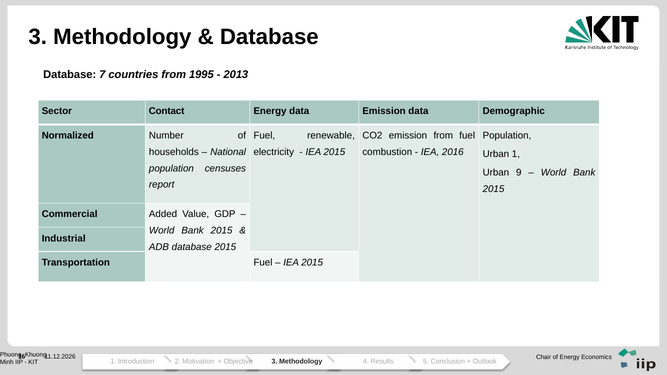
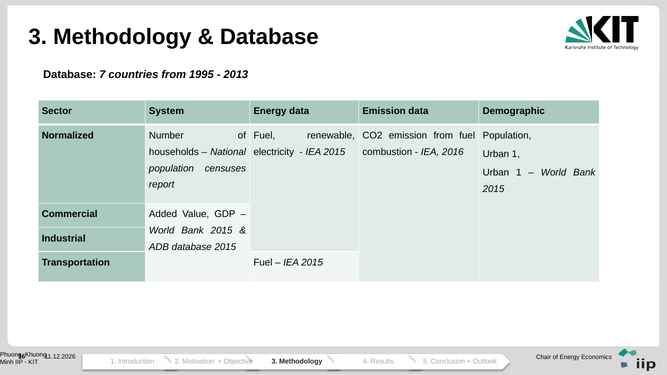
Contact: Contact -> System
9 at (519, 173): 9 -> 1
